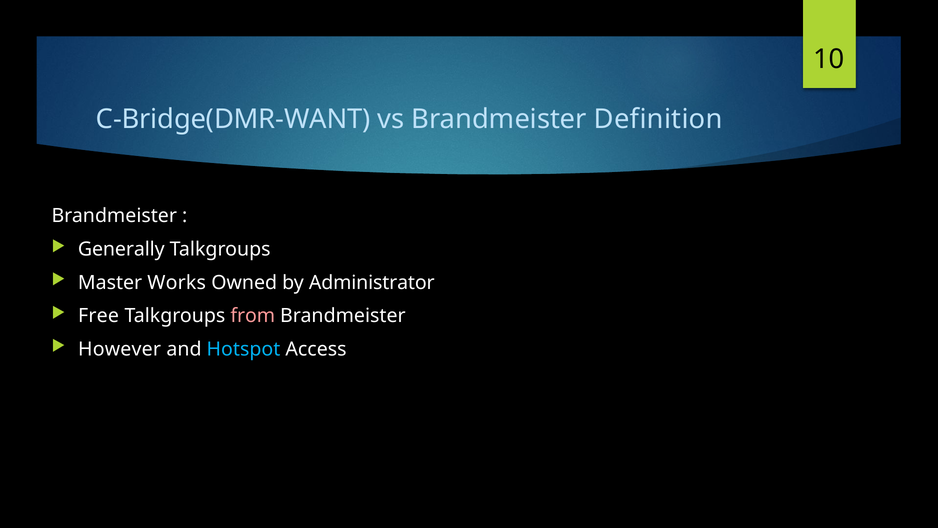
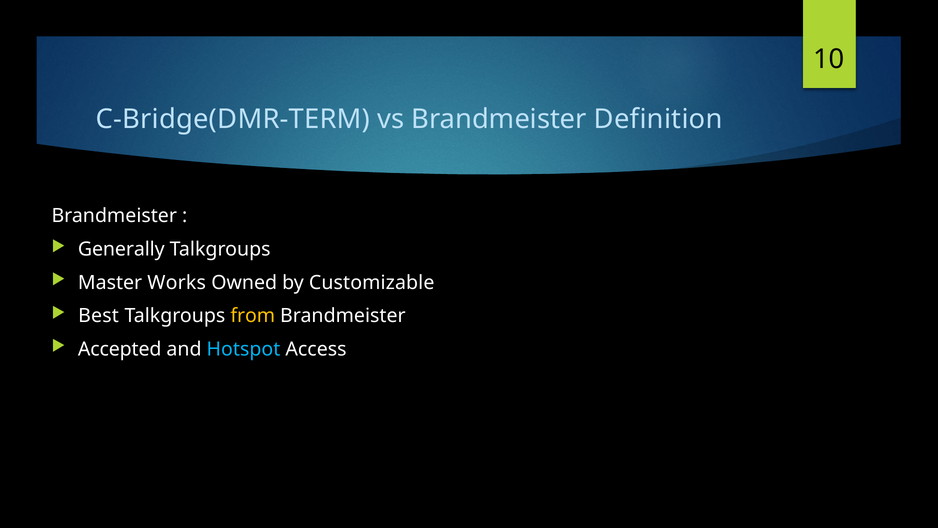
C-Bridge(DMR-WANT: C-Bridge(DMR-WANT -> C-Bridge(DMR-TERM
Administrator: Administrator -> Customizable
Free: Free -> Best
from colour: pink -> yellow
However: However -> Accepted
